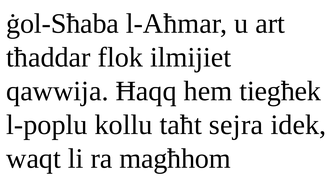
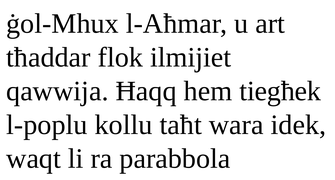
ġol-Sħaba: ġol-Sħaba -> ġol-Mhux
sejra: sejra -> wara
magħhom: magħhom -> parabbola
